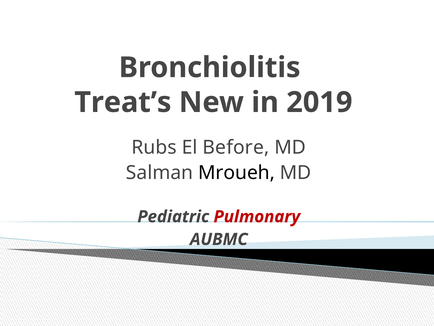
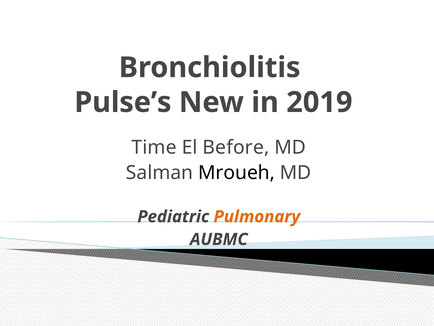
Treat’s: Treat’s -> Pulse’s
Rubs: Rubs -> Time
Pulmonary colour: red -> orange
